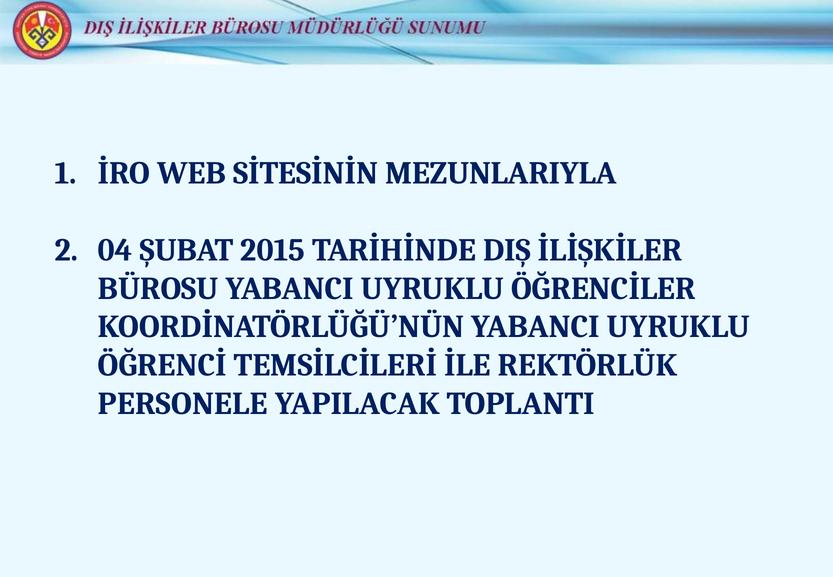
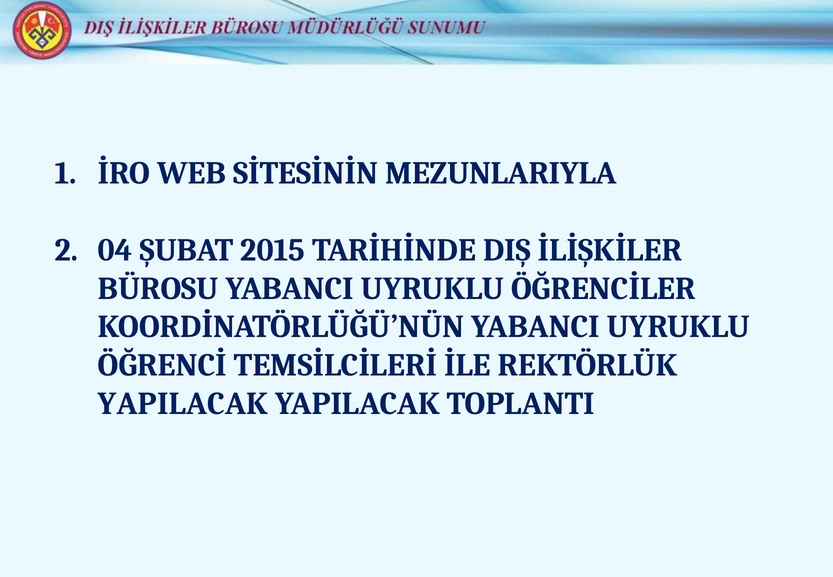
PERSONELE at (183, 404): PERSONELE -> YAPILACAK
